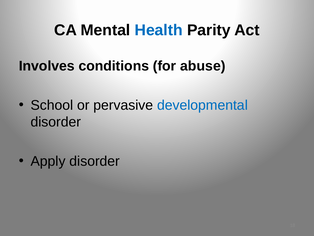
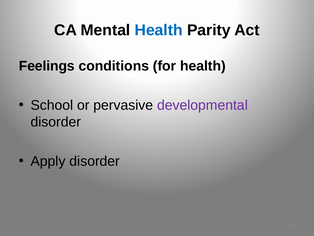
Involves: Involves -> Feelings
for abuse: abuse -> health
developmental colour: blue -> purple
